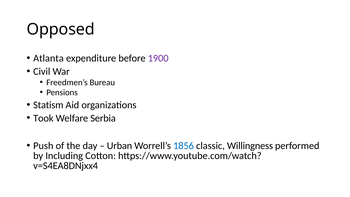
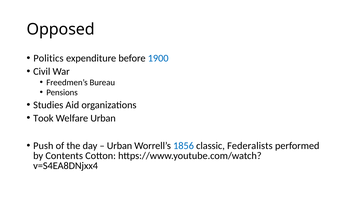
Atlanta: Atlanta -> Politics
1900 colour: purple -> blue
Statism: Statism -> Studies
Welfare Serbia: Serbia -> Urban
Willingness: Willingness -> Federalists
Including: Including -> Contents
